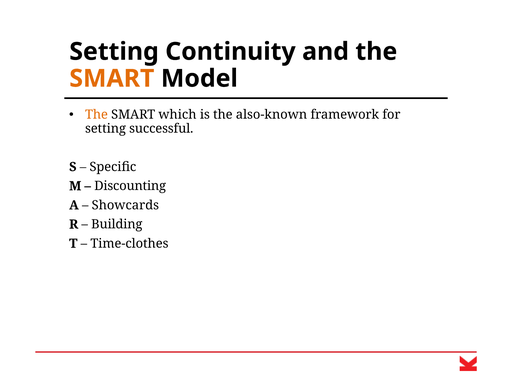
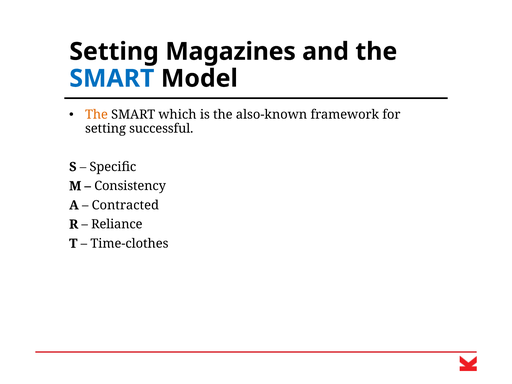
Continuity: Continuity -> Magazines
SMART at (112, 78) colour: orange -> blue
Discounting: Discounting -> Consistency
Showcards: Showcards -> Contracted
Building: Building -> Reliance
